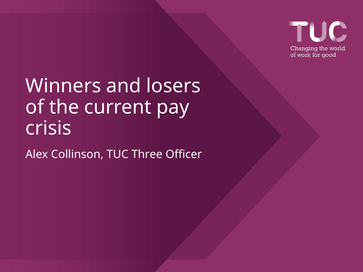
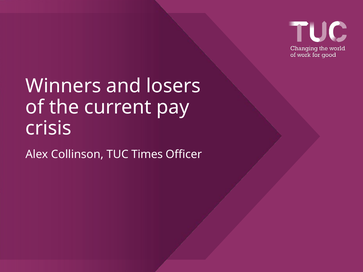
Three: Three -> Times
